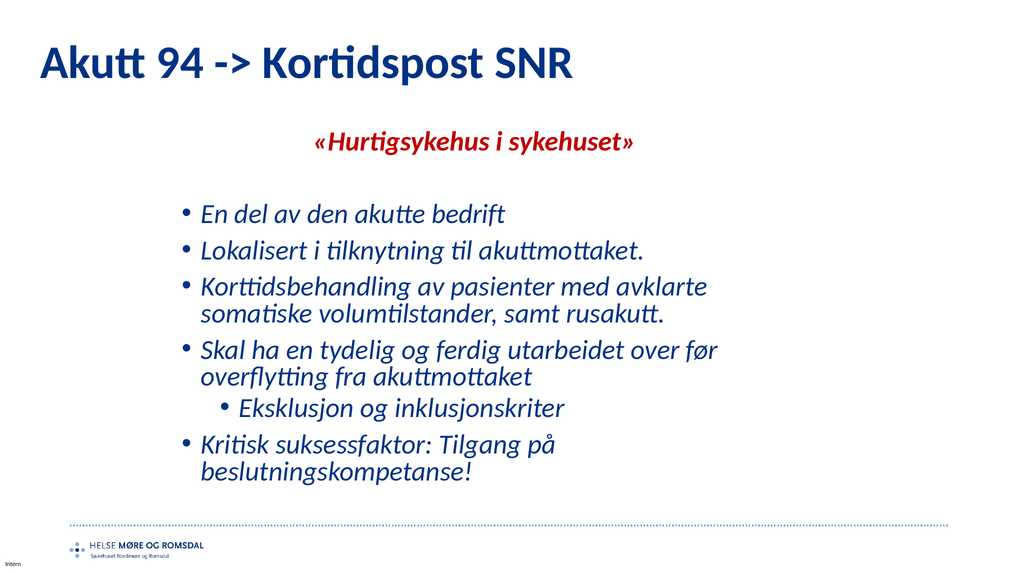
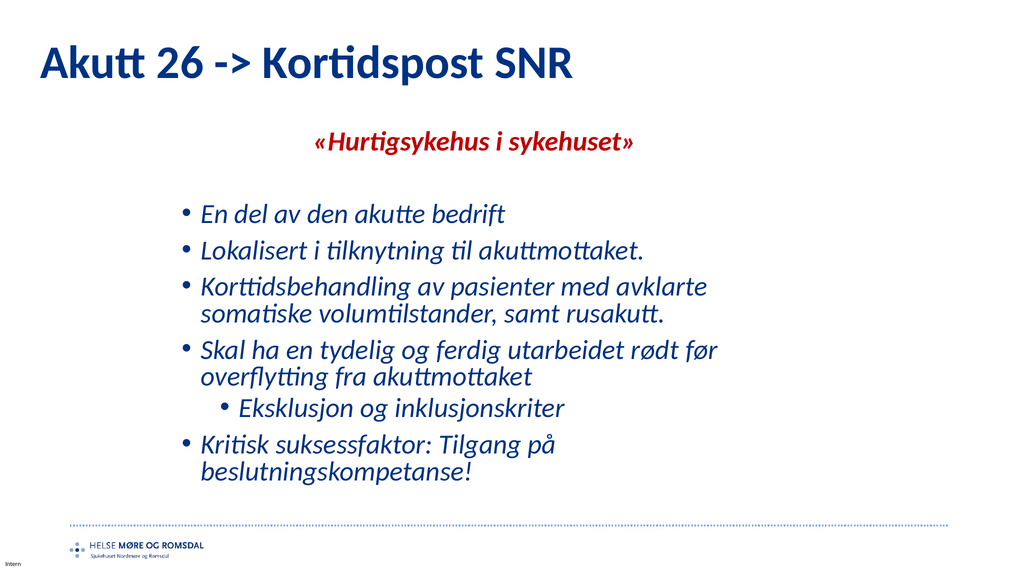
94: 94 -> 26
over: over -> rødt
